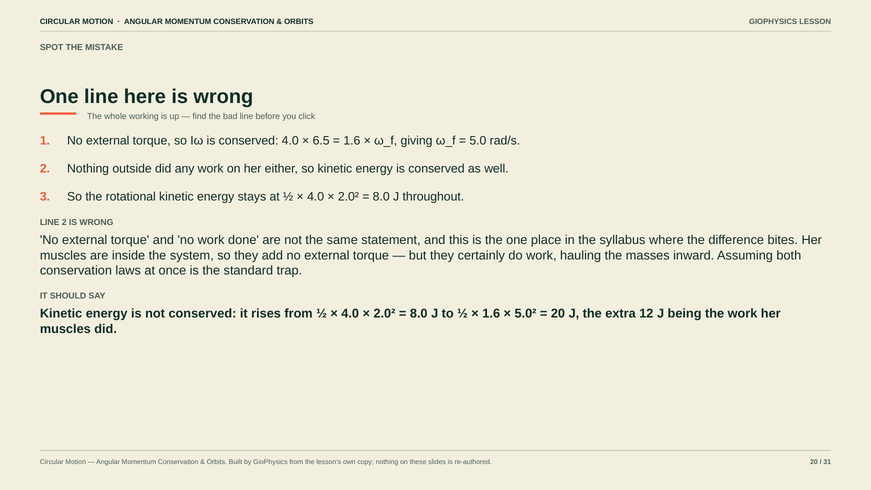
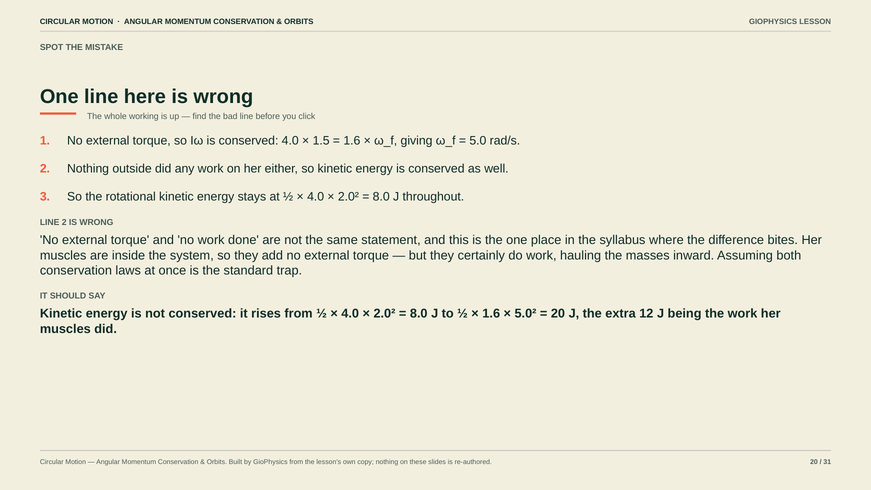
6.5: 6.5 -> 1.5
